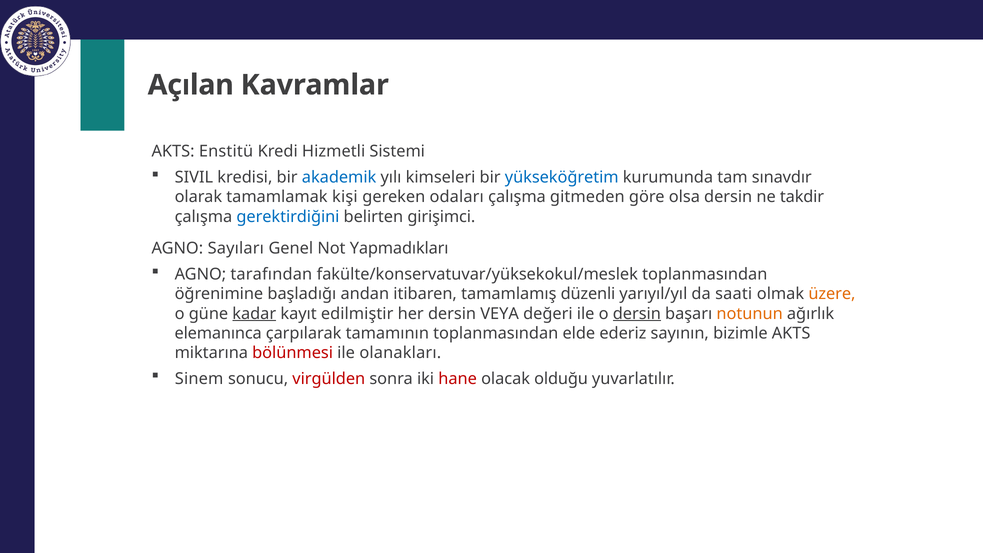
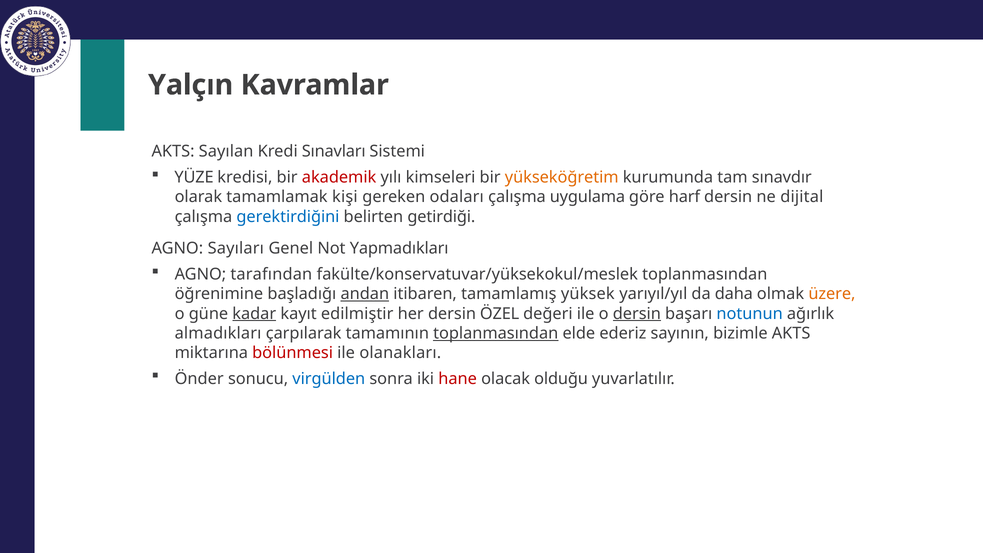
Açılan: Açılan -> Yalçın
Enstitü: Enstitü -> Sayılan
Hizmetli: Hizmetli -> Sınavları
SIVIL: SIVIL -> YÜZE
akademik colour: blue -> red
yükseköğretim colour: blue -> orange
gitmeden: gitmeden -> uygulama
olsa: olsa -> harf
takdir: takdir -> dijital
girişimci: girişimci -> getirdiği
andan underline: none -> present
düzenli: düzenli -> yüksek
saati: saati -> daha
VEYA: VEYA -> ÖZEL
notunun colour: orange -> blue
elemanınca: elemanınca -> almadıkları
toplanmasından at (496, 333) underline: none -> present
Sinem: Sinem -> Önder
virgülden colour: red -> blue
